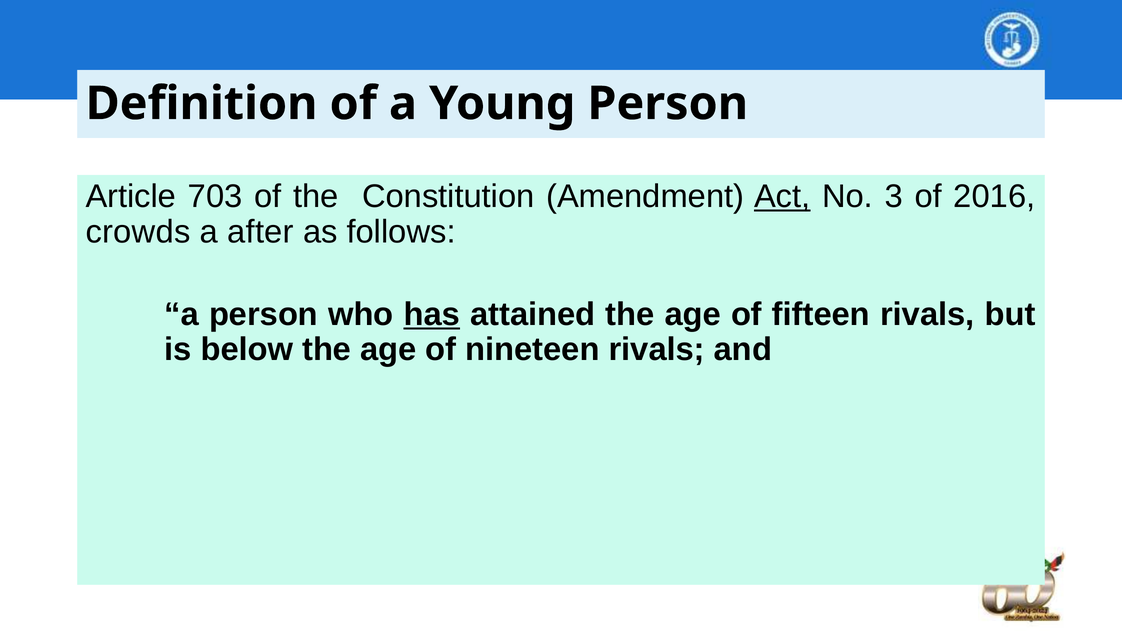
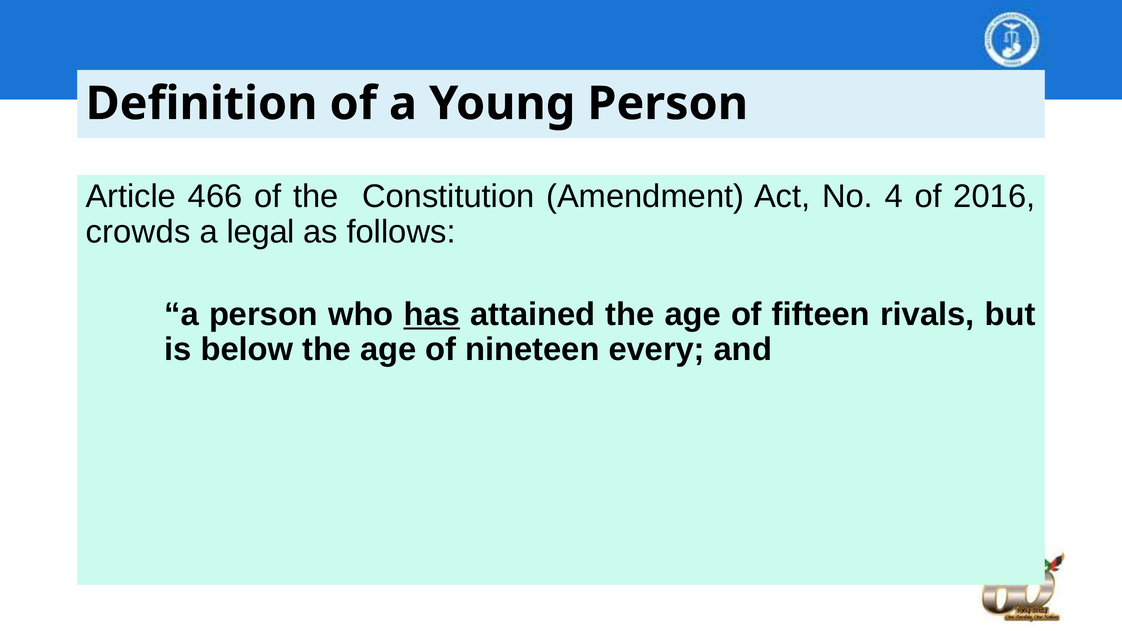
703: 703 -> 466
Act underline: present -> none
3: 3 -> 4
after: after -> legal
nineteen rivals: rivals -> every
